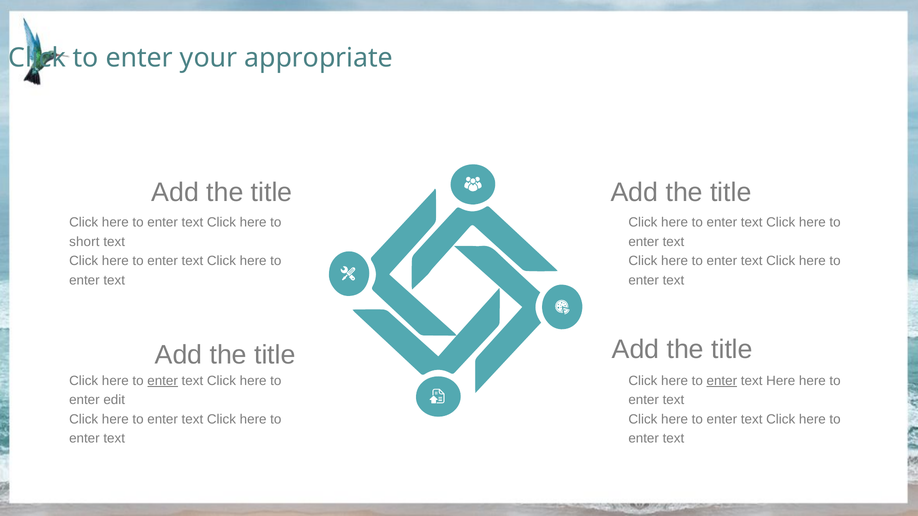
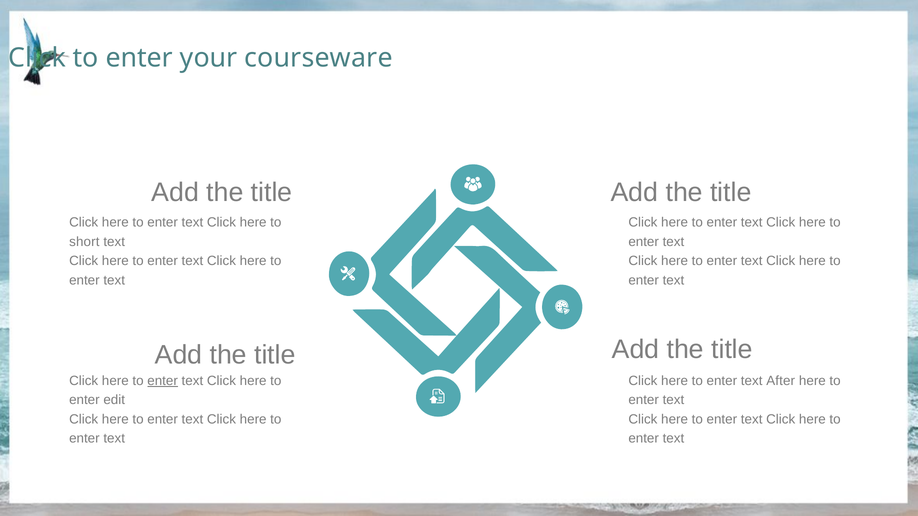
appropriate: appropriate -> courseware
enter at (722, 381) underline: present -> none
text Here: Here -> After
